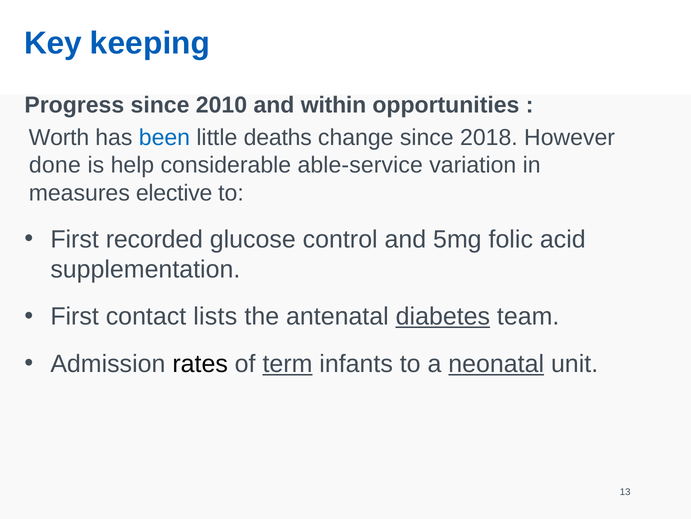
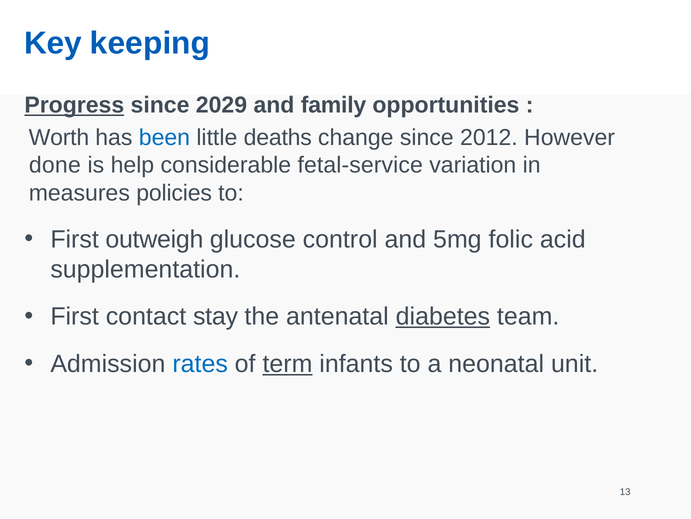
Progress underline: none -> present
2010: 2010 -> 2029
within: within -> family
2018: 2018 -> 2012
able-service: able-service -> fetal-service
elective: elective -> policies
recorded: recorded -> outweigh
lists: lists -> stay
rates colour: black -> blue
neonatal underline: present -> none
